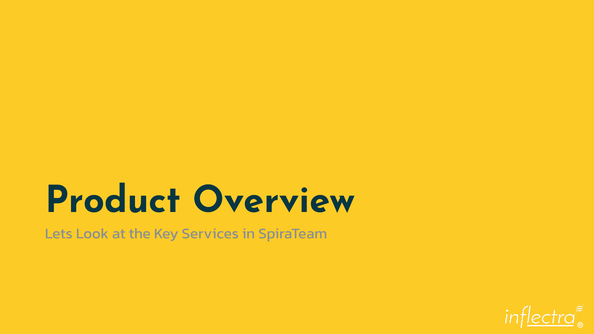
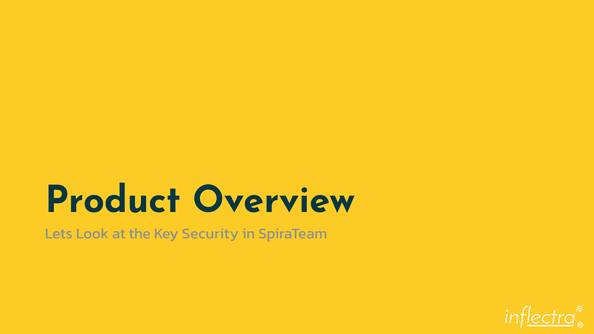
Services: Services -> Security
